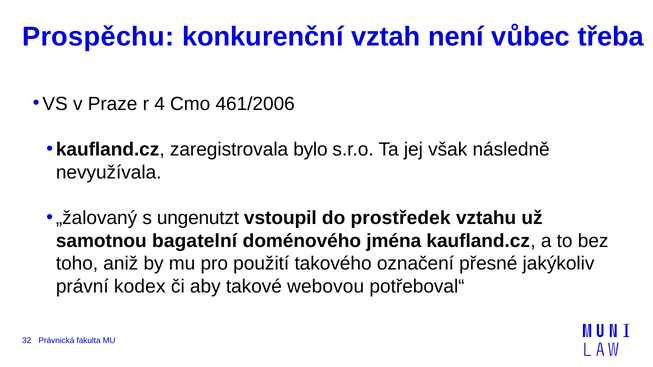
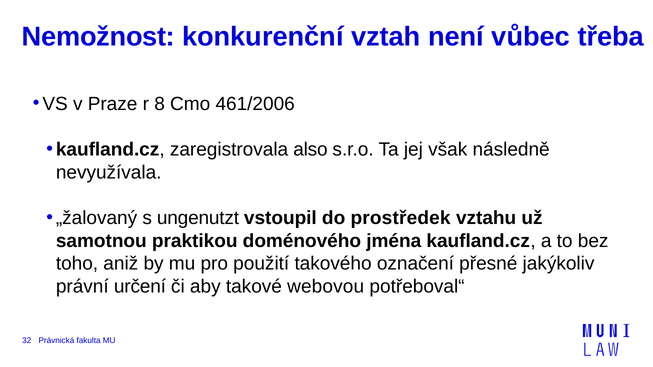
Prospěchu: Prospěchu -> Nemožnost
4: 4 -> 8
bylo: bylo -> also
bagatelní: bagatelní -> praktikou
kodex: kodex -> určení
